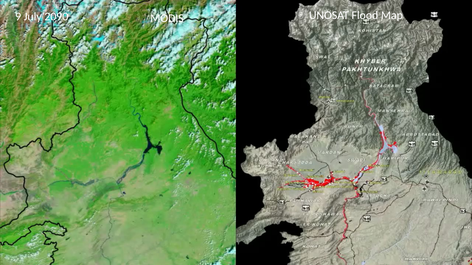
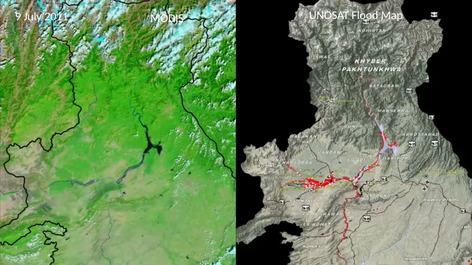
2090: 2090 -> 2011
